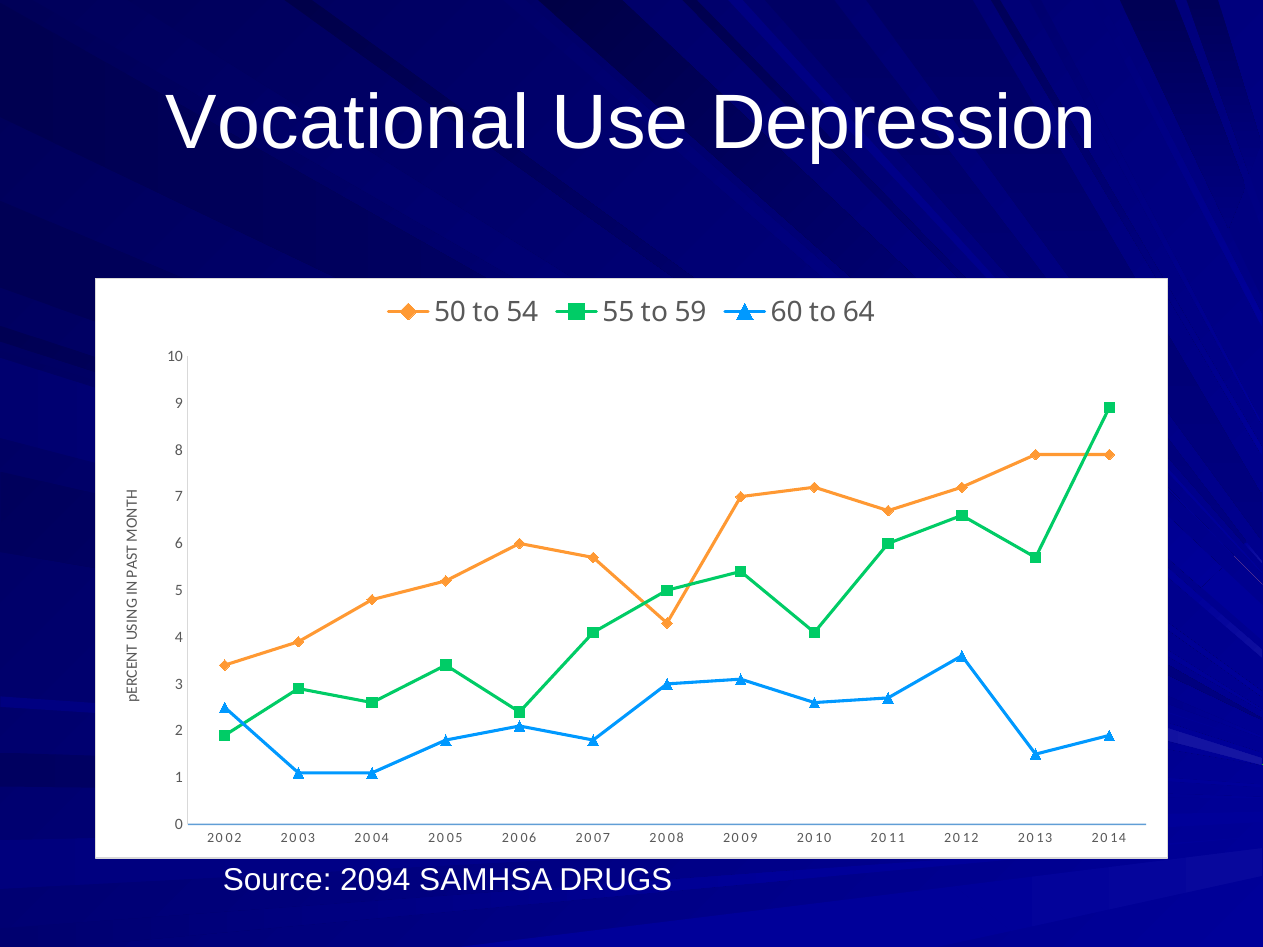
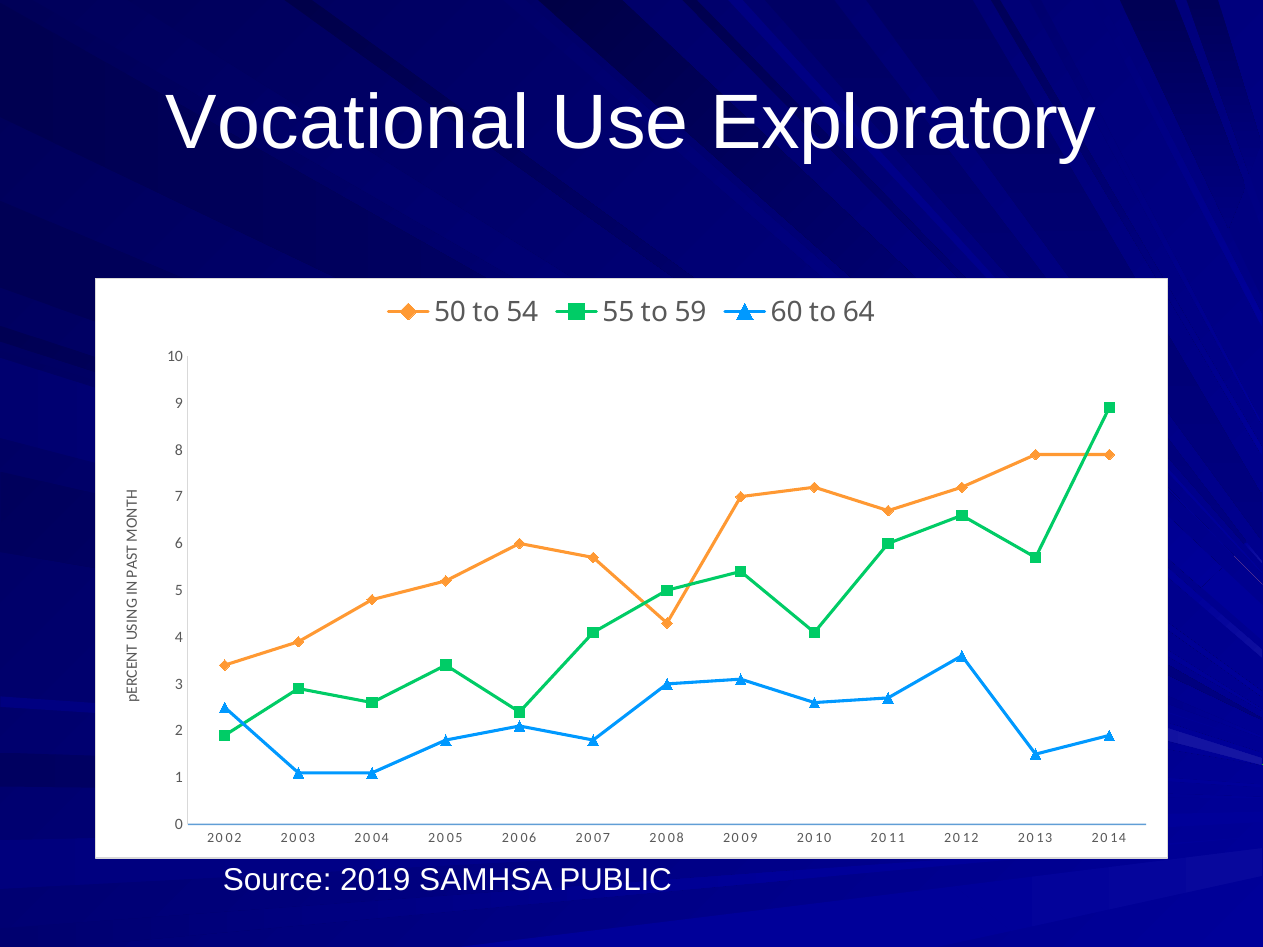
Depression: Depression -> Exploratory
2094: 2094 -> 2019
DRUGS: DRUGS -> PUBLIC
